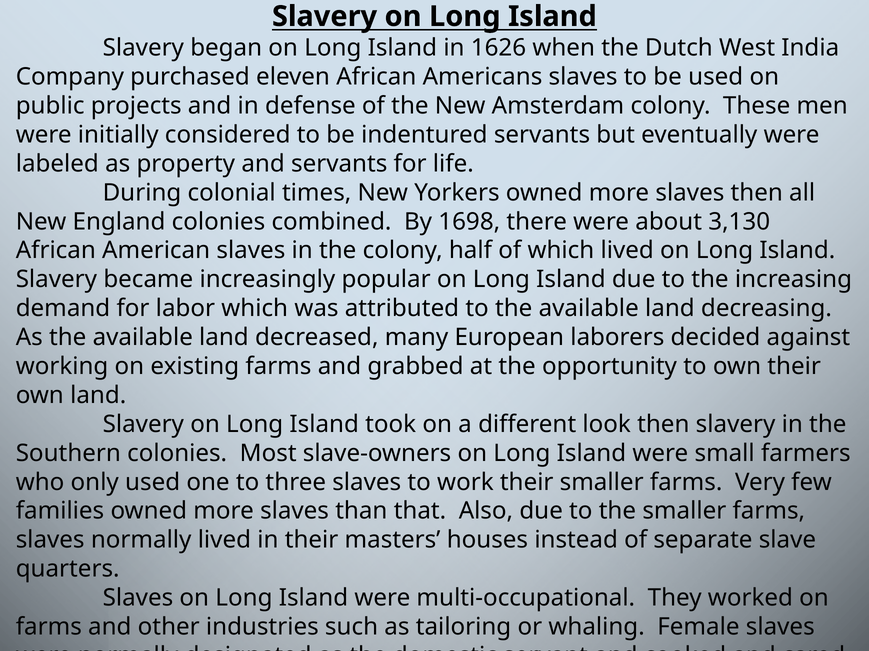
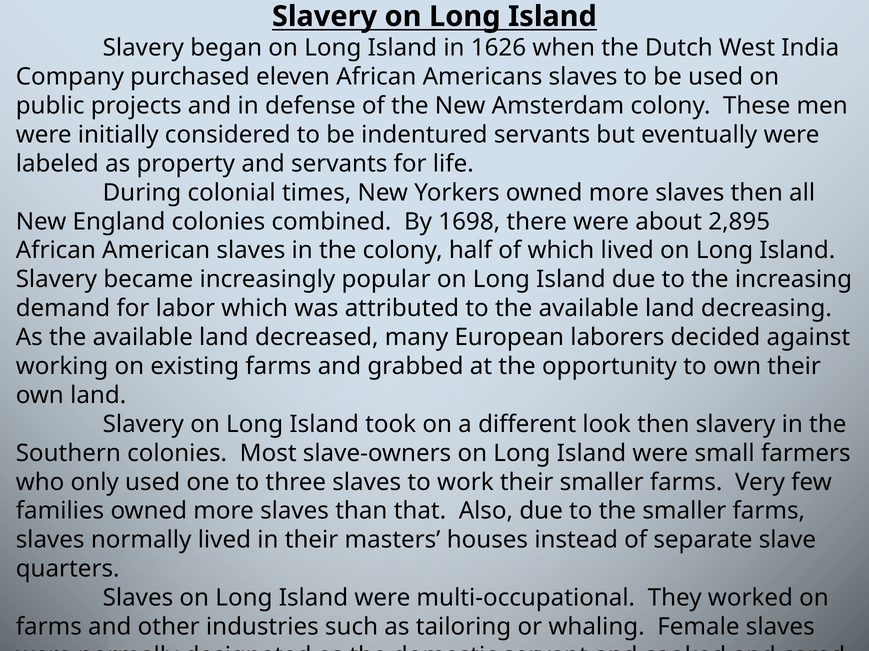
3,130: 3,130 -> 2,895
